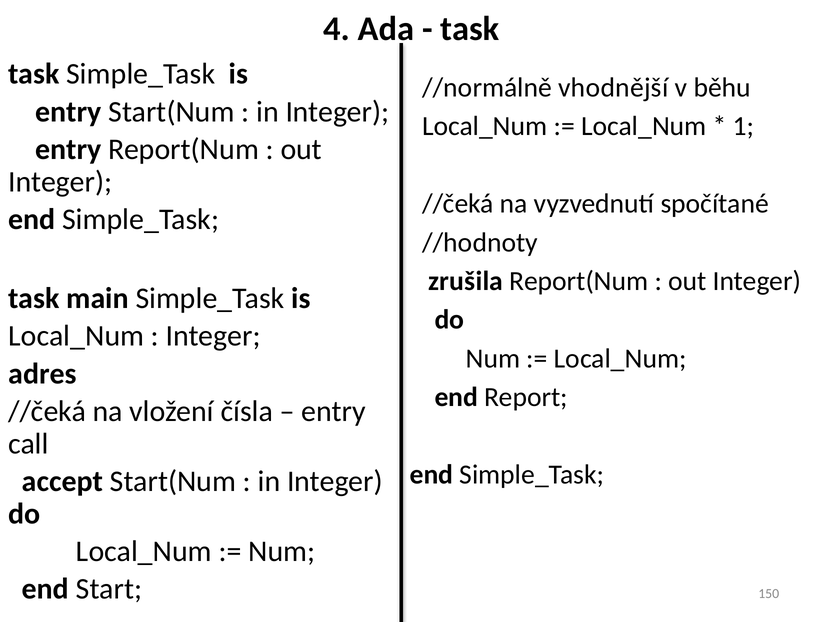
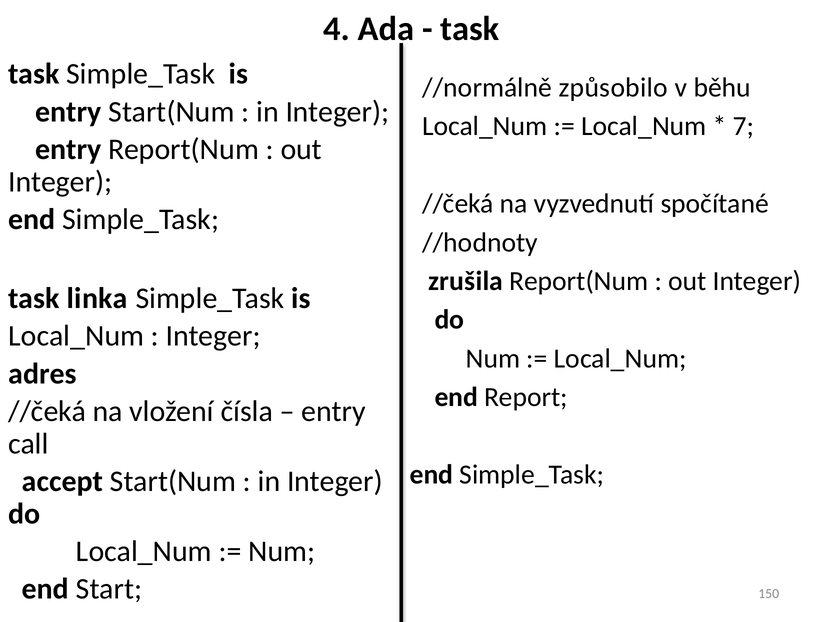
vhodnější: vhodnější -> způsobilo
1: 1 -> 7
main: main -> linka
